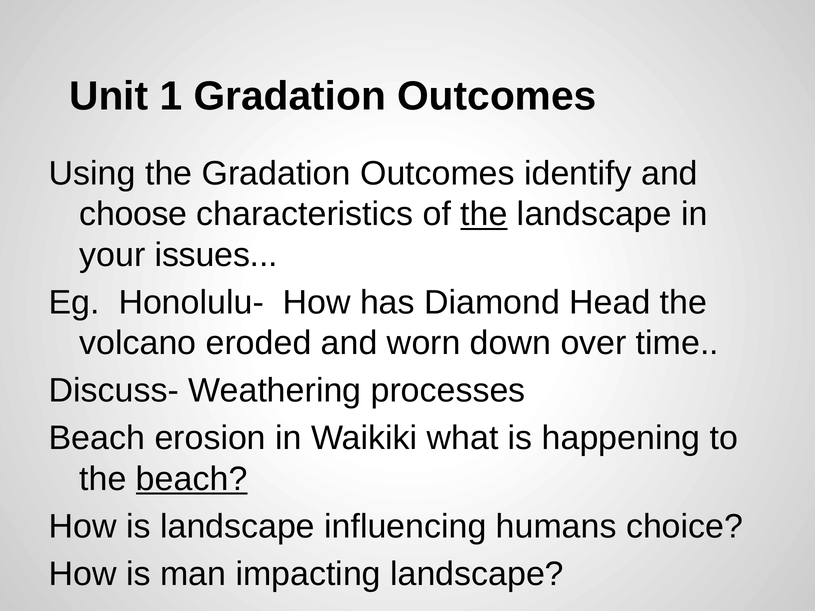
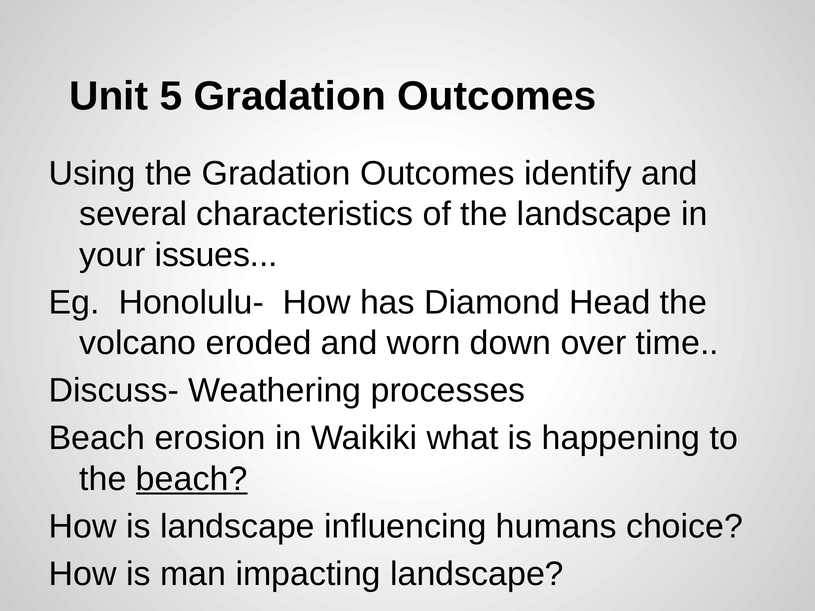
1: 1 -> 5
choose: choose -> several
the at (484, 214) underline: present -> none
